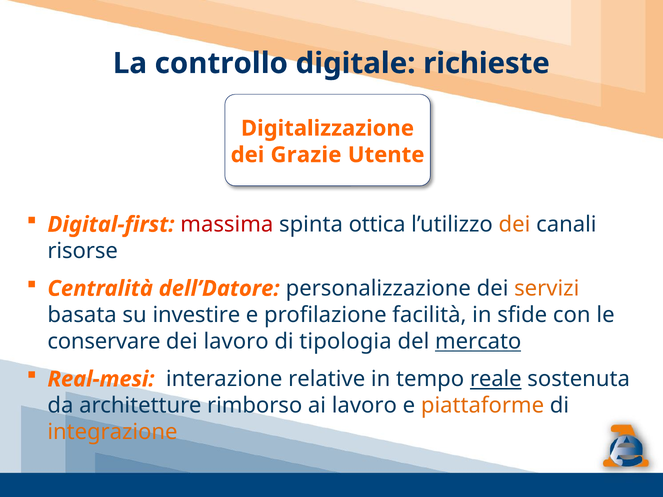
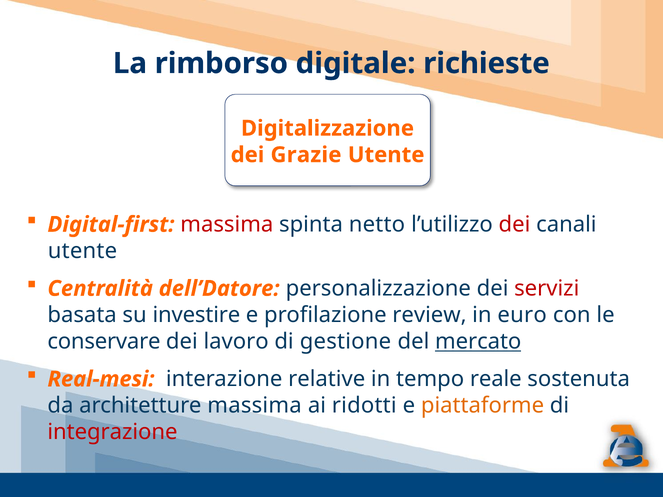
controllo: controllo -> rimborso
ottica: ottica -> netto
dei at (515, 225) colour: orange -> red
risorse at (83, 251): risorse -> utente
servizi colour: orange -> red
facilità: facilità -> review
sfide: sfide -> euro
tipologia: tipologia -> gestione
reale underline: present -> none
architetture rimborso: rimborso -> massima
ai lavoro: lavoro -> ridotti
integrazione colour: orange -> red
